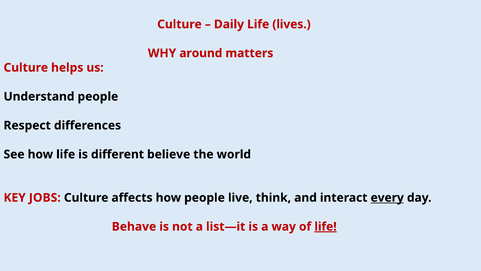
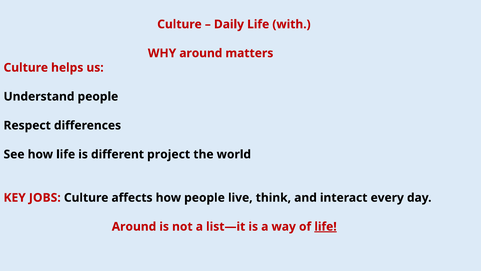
lives: lives -> with
believe: believe -> project
every underline: present -> none
Behave at (134, 226): Behave -> Around
